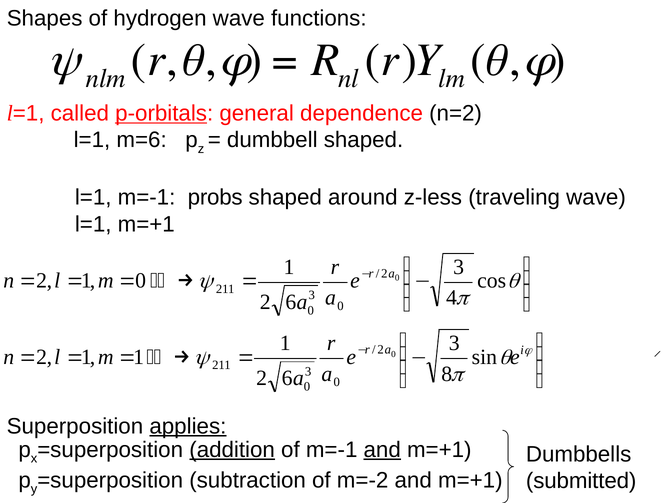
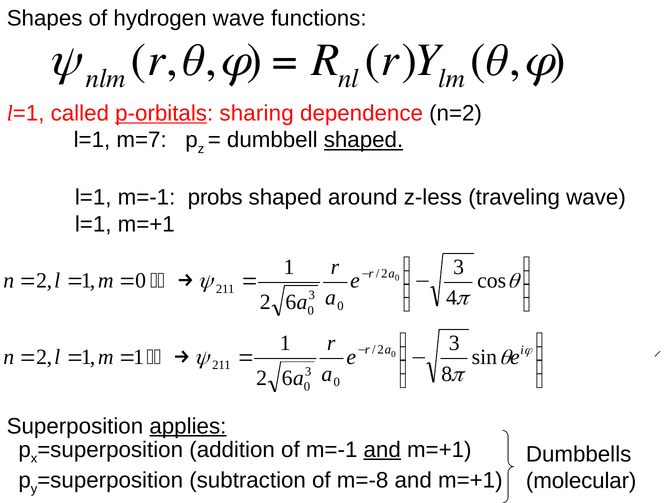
general: general -> sharing
m=6: m=6 -> m=7
shaped at (364, 140) underline: none -> present
addition underline: present -> none
m=-2: m=-2 -> m=-8
submitted: submitted -> molecular
